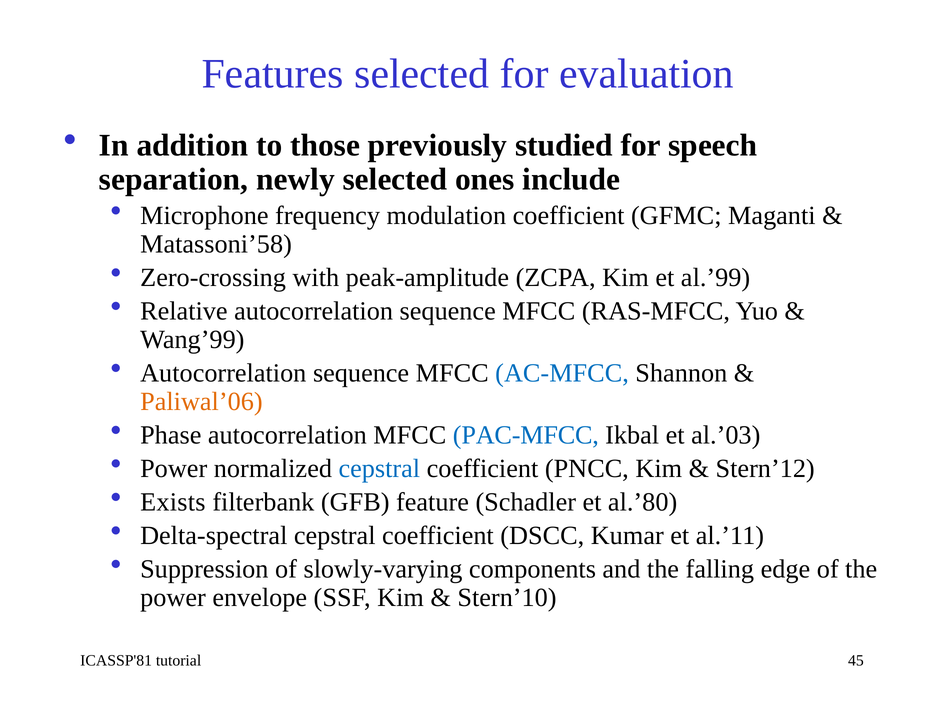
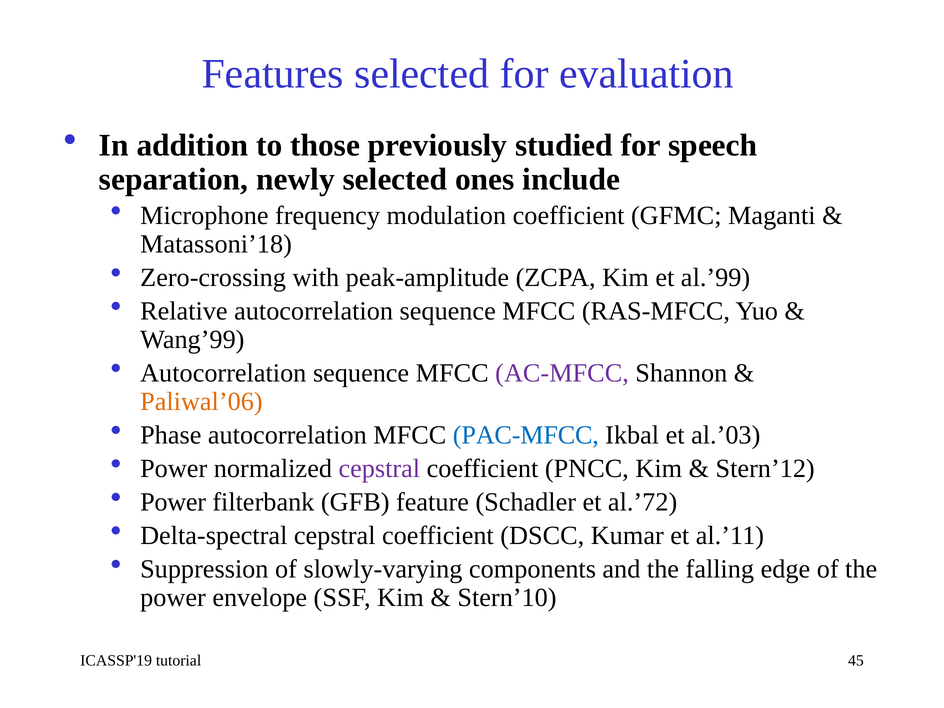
Matassoni’58: Matassoni’58 -> Matassoni’18
AC-MFCC colour: blue -> purple
cepstral at (379, 469) colour: blue -> purple
Exists at (173, 502): Exists -> Power
al.’80: al.’80 -> al.’72
ICASSP'81: ICASSP'81 -> ICASSP'19
